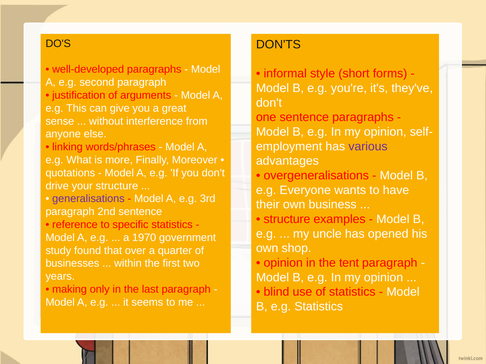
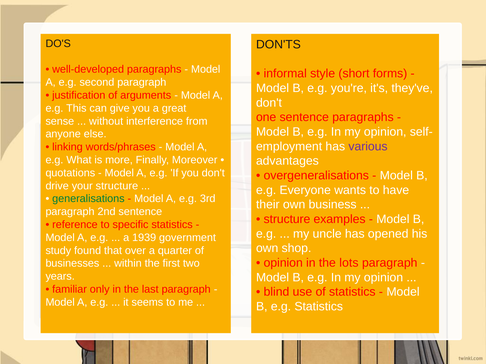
generalisations colour: purple -> green
1970: 1970 -> 1939
tent: tent -> lots
making: making -> familiar
